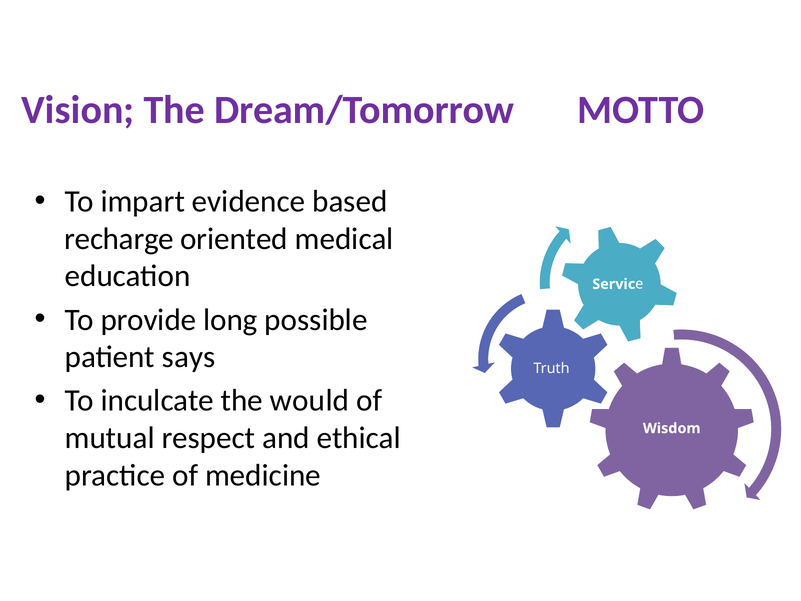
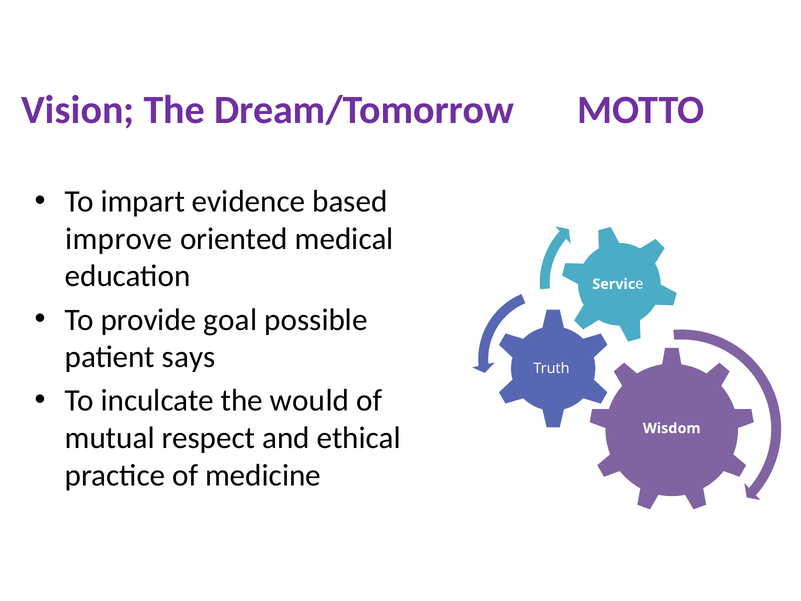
recharge: recharge -> improve
long: long -> goal
